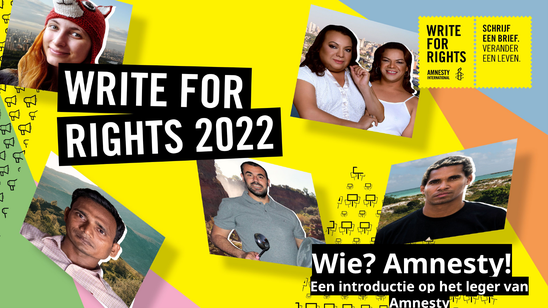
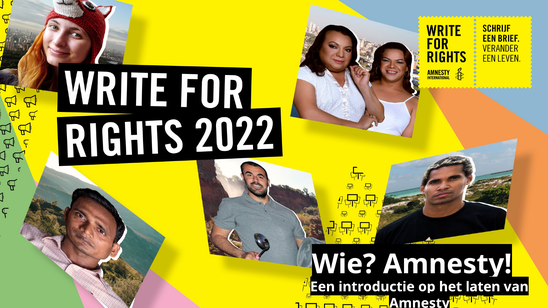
leger: leger -> laten
